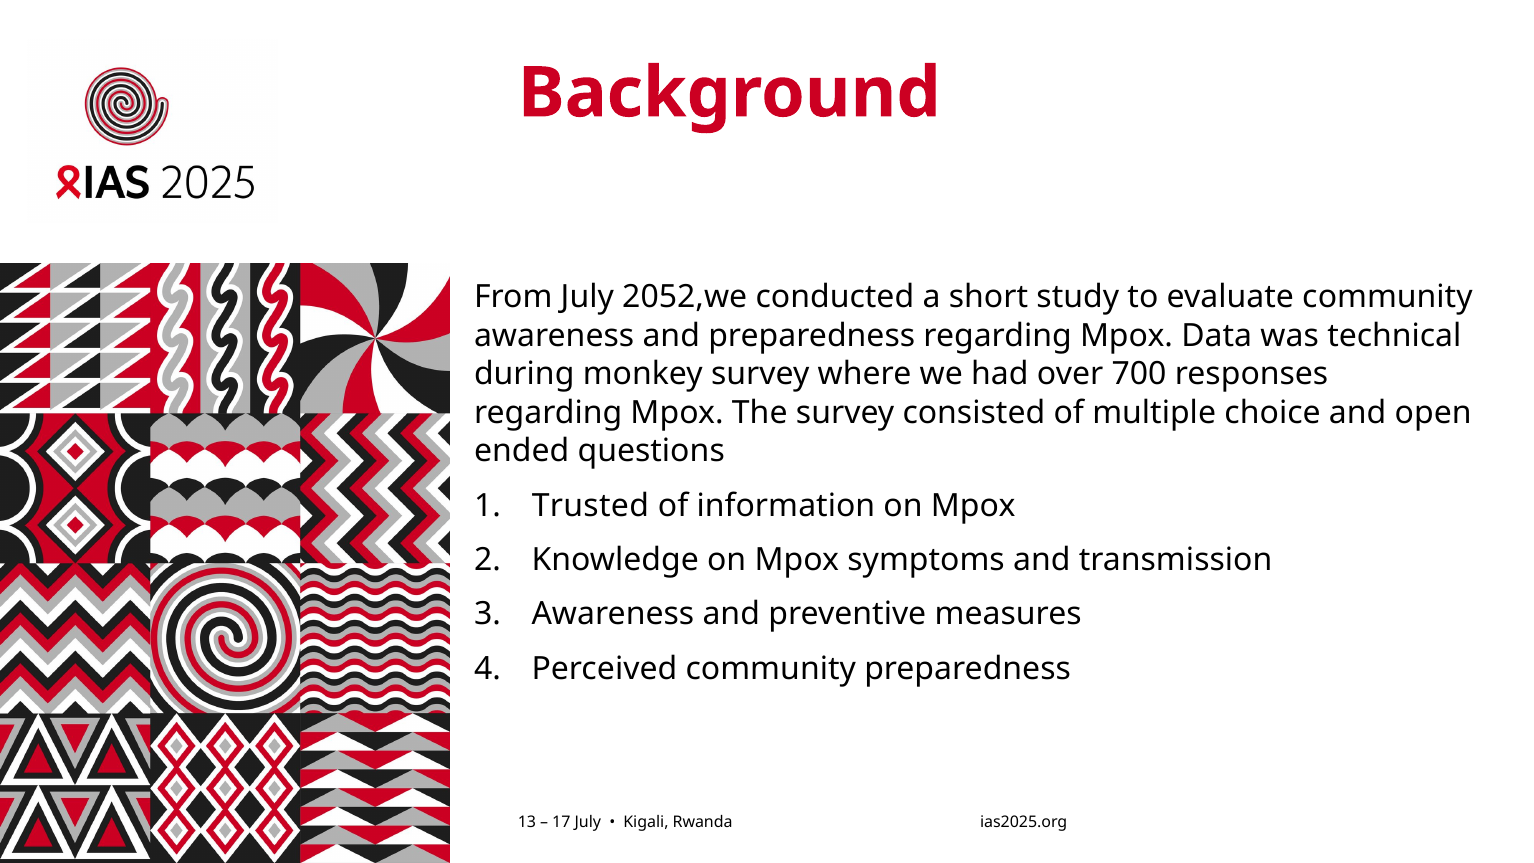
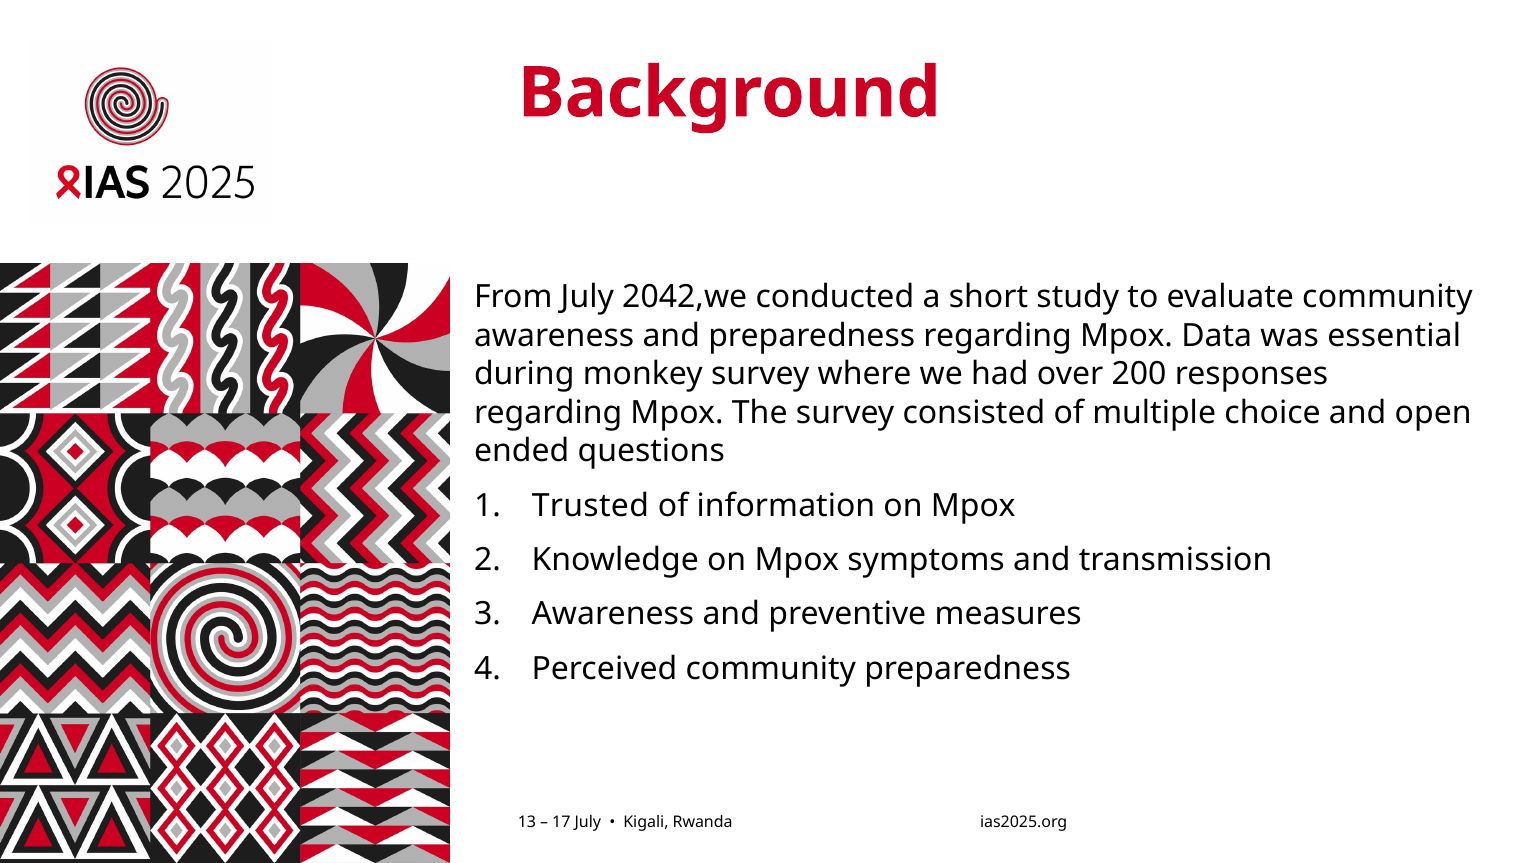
2052,we: 2052,we -> 2042,we
technical: technical -> essential
700: 700 -> 200
